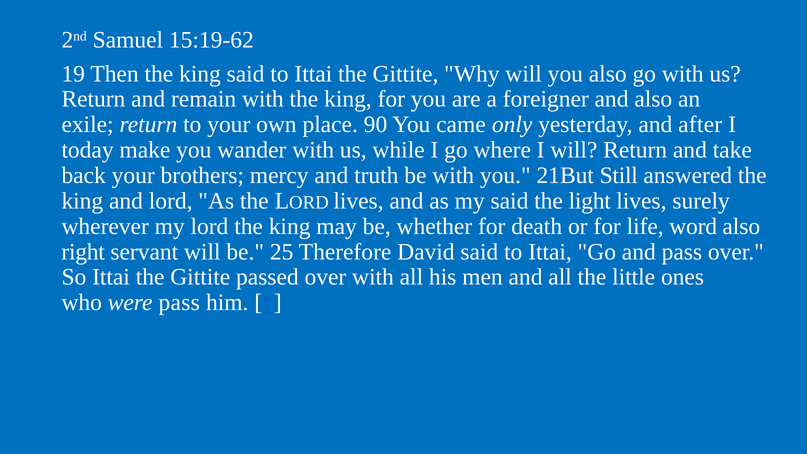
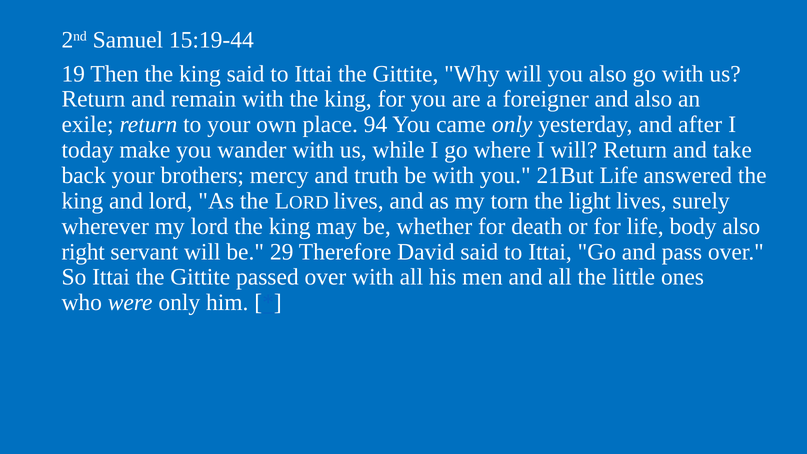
15:19-62: 15:19-62 -> 15:19-44
90: 90 -> 94
21But Still: Still -> Life
my said: said -> torn
word: word -> body
25: 25 -> 29
were pass: pass -> only
